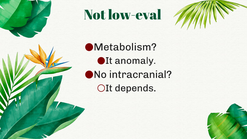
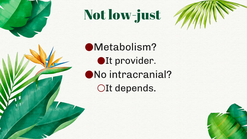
low-eval: low-eval -> low-just
anomaly: anomaly -> provider
